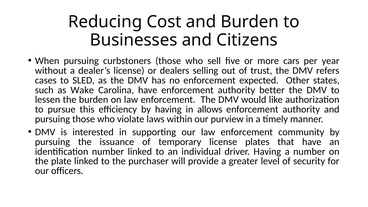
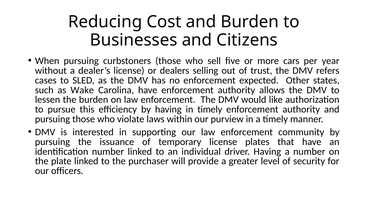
better: better -> allows
in allows: allows -> timely
